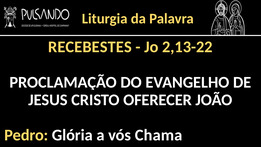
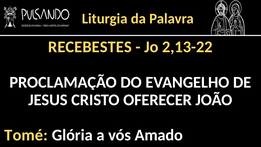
Pedro: Pedro -> Tomé
Chama: Chama -> Amado
